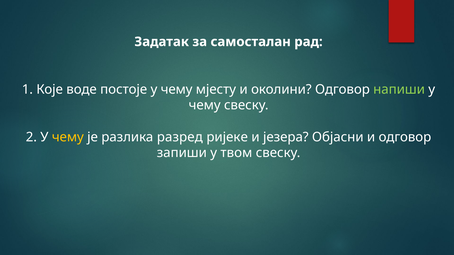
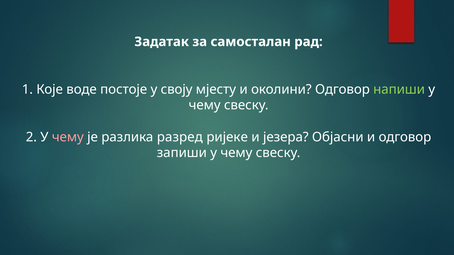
постоје у чему: чему -> своју
чему at (68, 137) colour: yellow -> pink
запиши у твом: твом -> чему
